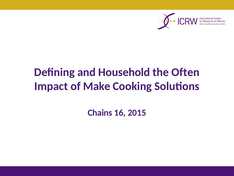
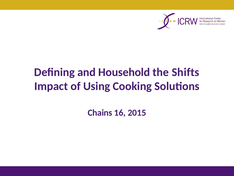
Often: Often -> Shifts
Make: Make -> Using
